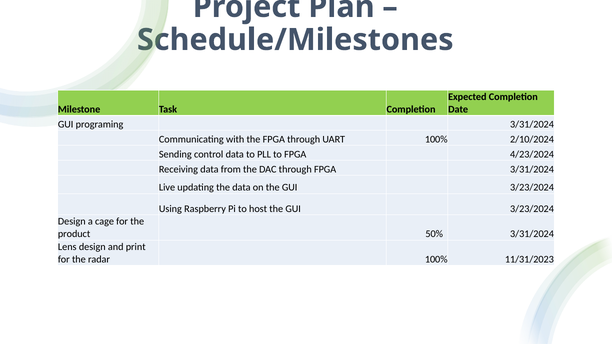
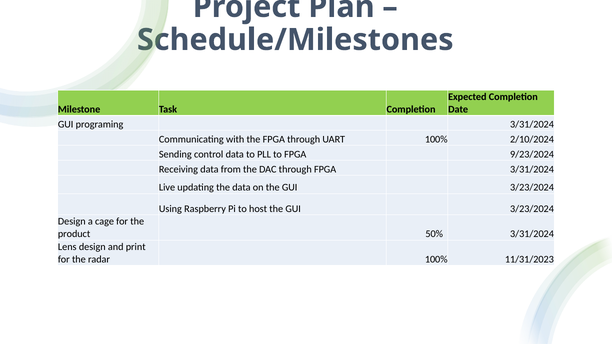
4/23/2024: 4/23/2024 -> 9/23/2024
